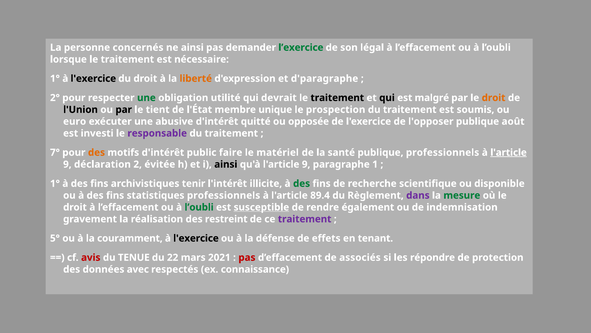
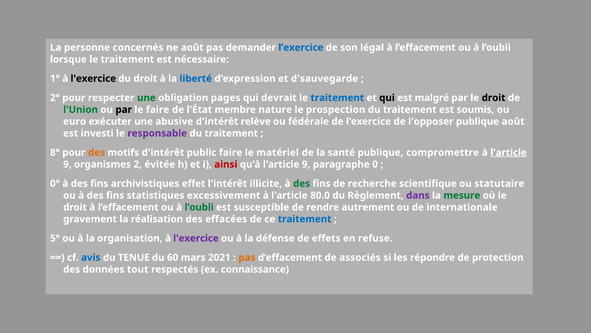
ne ainsi: ainsi -> août
l’exercice colour: green -> blue
liberté colour: orange -> blue
d'paragraphe: d'paragraphe -> d'sauvegarde
utilité: utilité -> pages
traitement at (337, 98) colour: black -> blue
droit at (494, 98) colour: orange -> black
l'Union colour: black -> green
le tient: tient -> faire
unique: unique -> nature
quitté: quitté -> relève
opposée: opposée -> fédérale
7°: 7° -> 8°
publique professionnels: professionnels -> compromettre
déclaration: déclaration -> organismes
ainsi at (226, 164) colour: black -> red
1: 1 -> 0
1° at (55, 183): 1° -> 0°
tenir: tenir -> effet
disponible: disponible -> statutaire
statistiques professionnels: professionnels -> excessivement
89.4: 89.4 -> 80.0
susceptible underline: present -> none
également: également -> autrement
indemnisation: indemnisation -> internationale
restreint: restreint -> effacées
traitement at (305, 219) colour: purple -> blue
couramment: couramment -> organisation
l'exercice at (196, 238) colour: black -> purple
tenant: tenant -> refuse
avis colour: red -> blue
22: 22 -> 60
pas at (247, 257) colour: red -> orange
avec: avec -> tout
